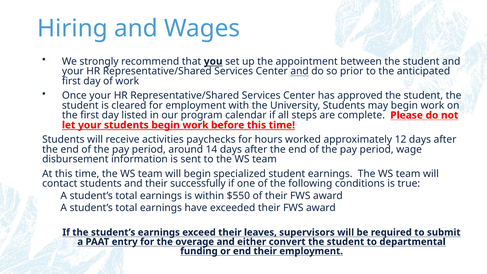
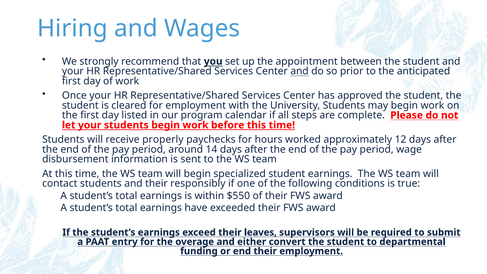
activities: activities -> properly
successfully: successfully -> responsibly
